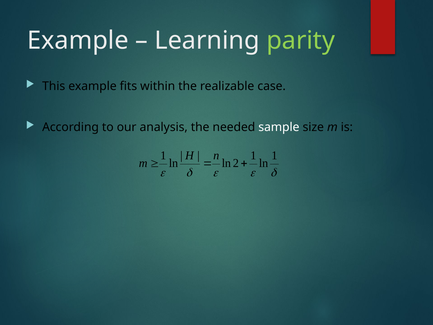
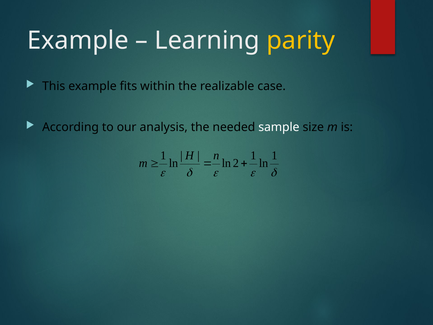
parity colour: light green -> yellow
